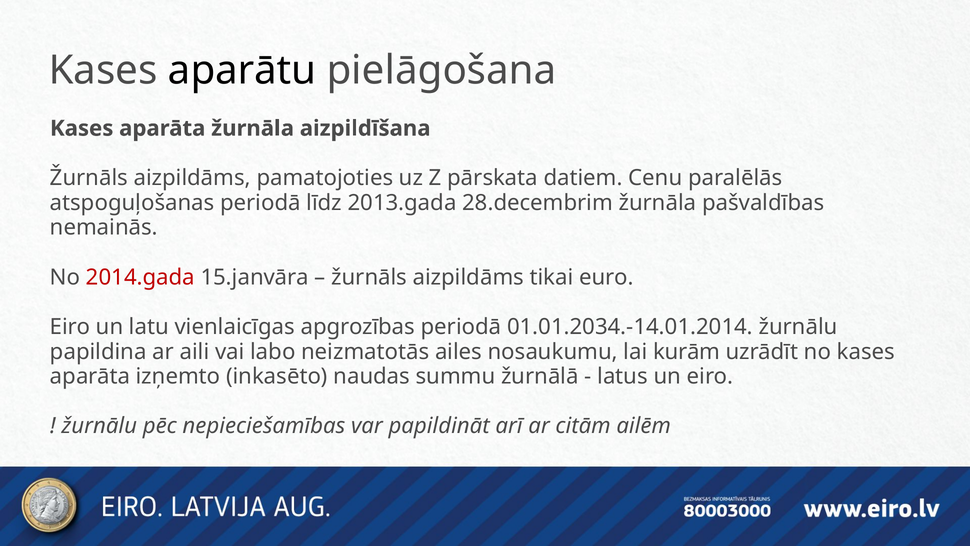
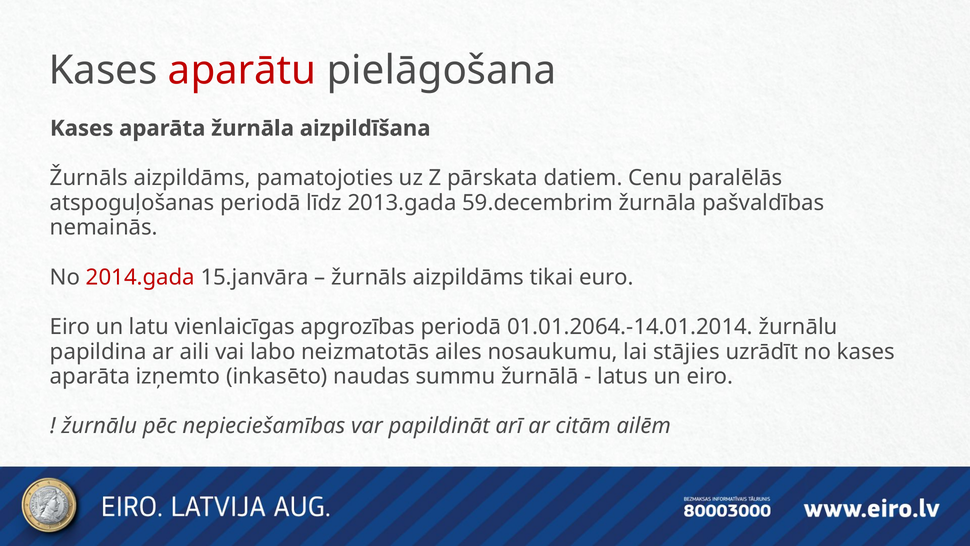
aparātu colour: black -> red
28.decembrim: 28.decembrim -> 59.decembrim
01.01.2034.-14.01.2014: 01.01.2034.-14.01.2014 -> 01.01.2064.-14.01.2014
kurām: kurām -> stājies
